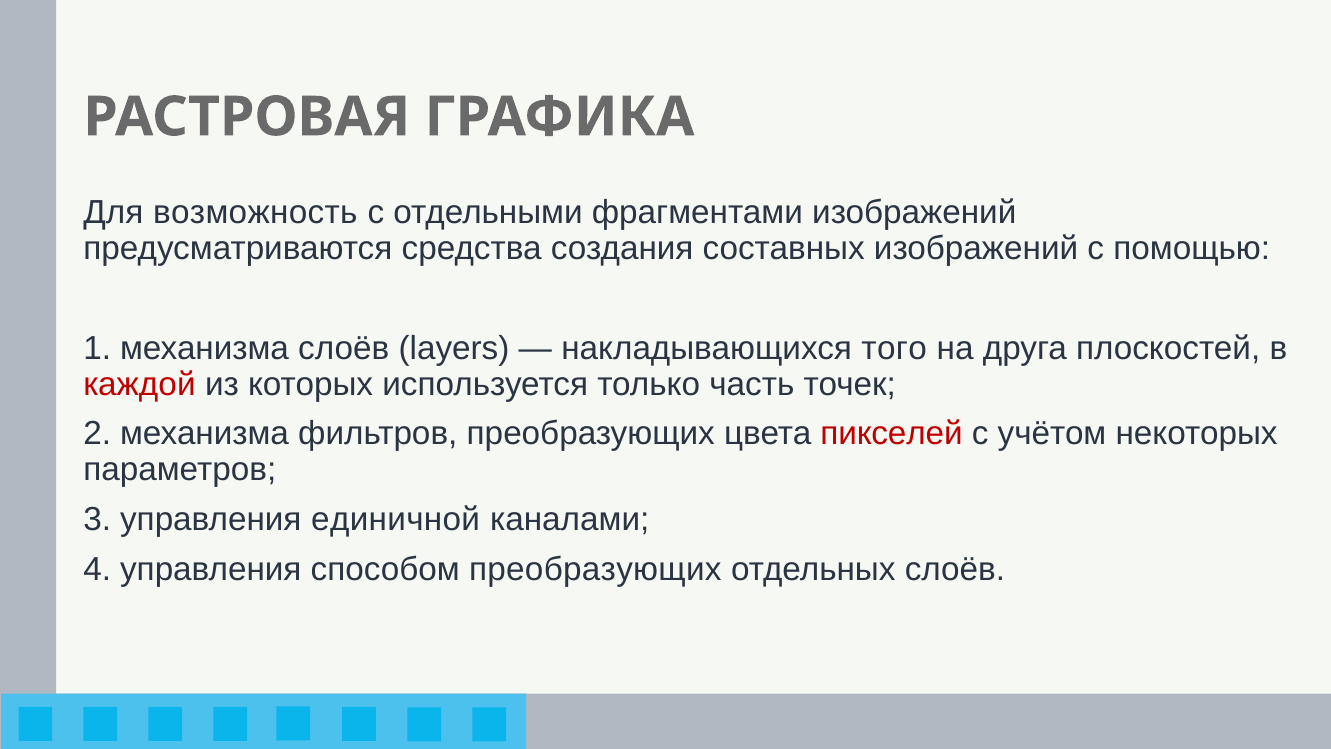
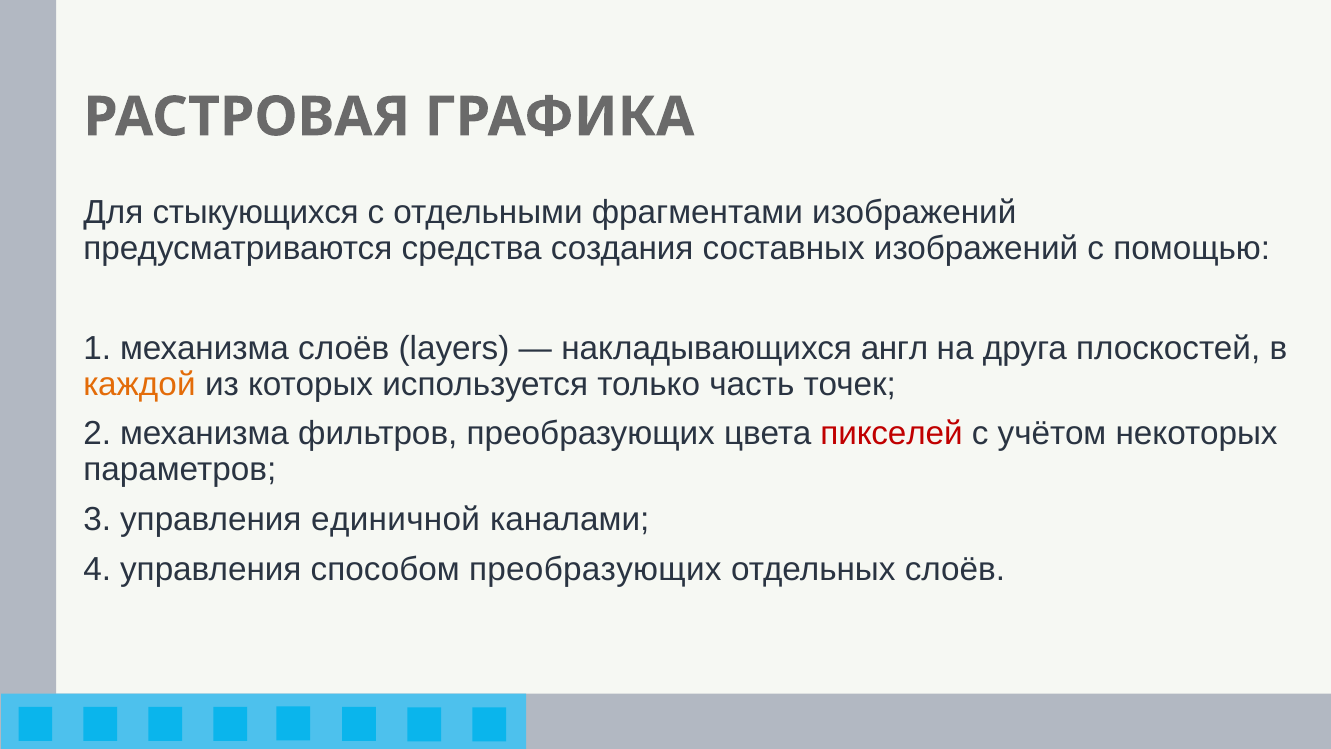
возможность: возможность -> стыкующихся
того: того -> англ
каждой colour: red -> orange
